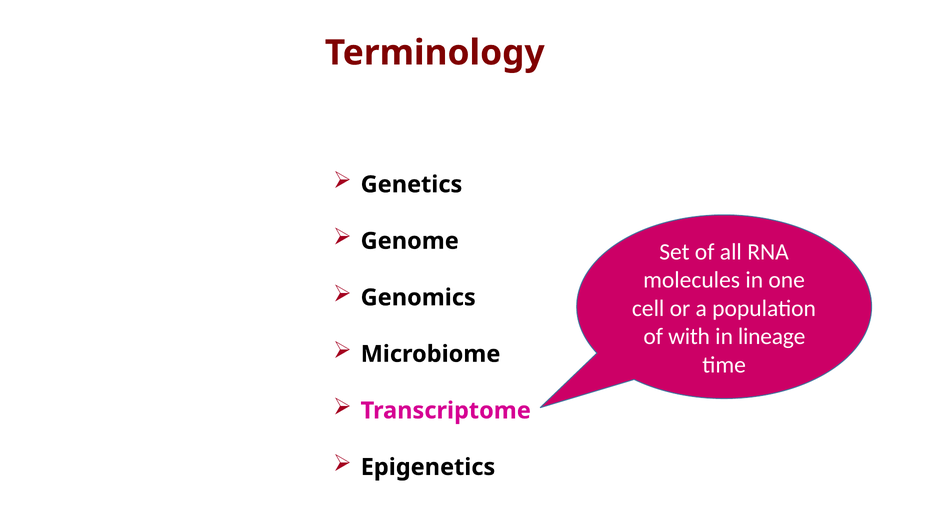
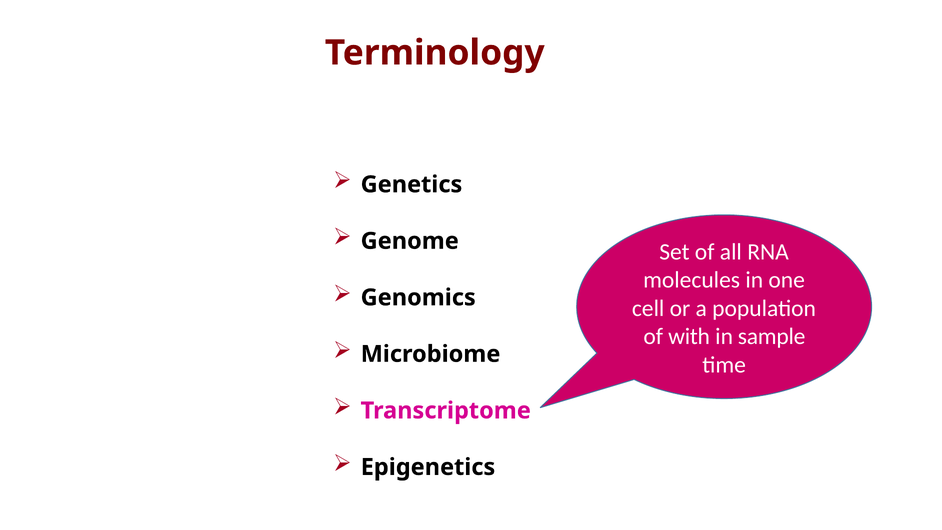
lineage: lineage -> sample
